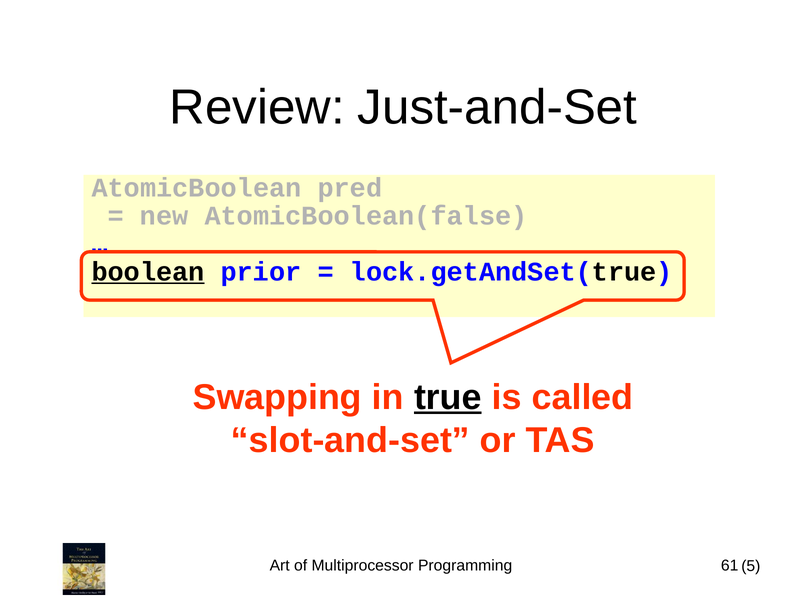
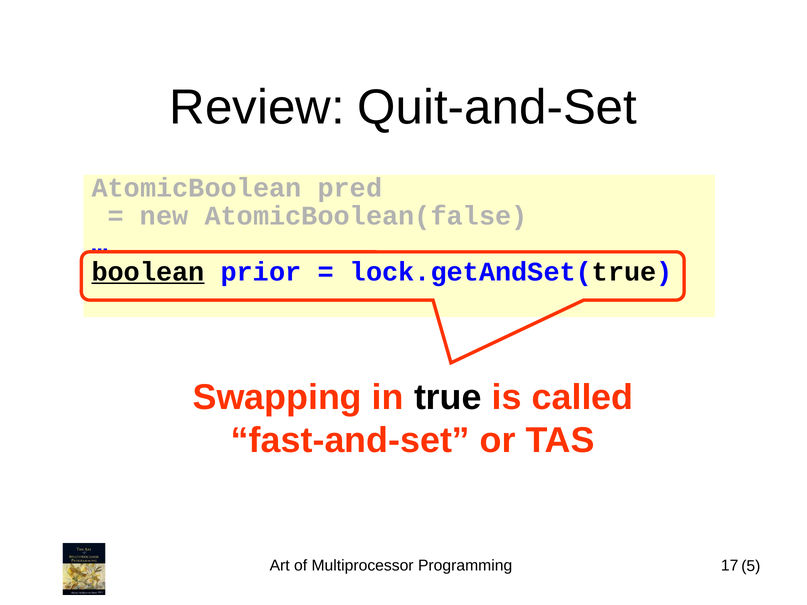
Just-and-Set: Just-and-Set -> Quit-and-Set
true underline: present -> none
slot-and-set: slot-and-set -> fast-and-set
61: 61 -> 17
